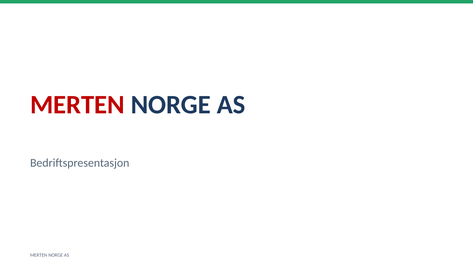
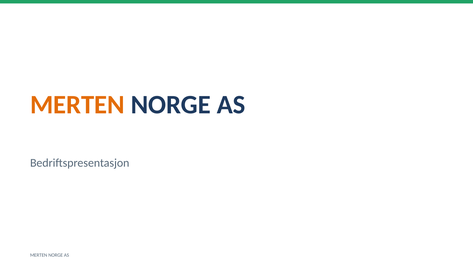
MERTEN at (77, 105) colour: red -> orange
